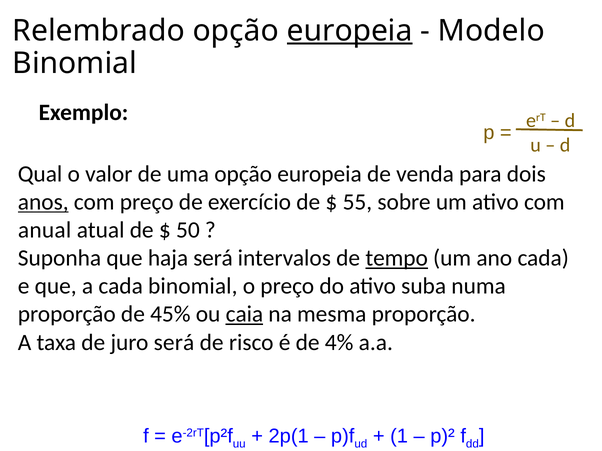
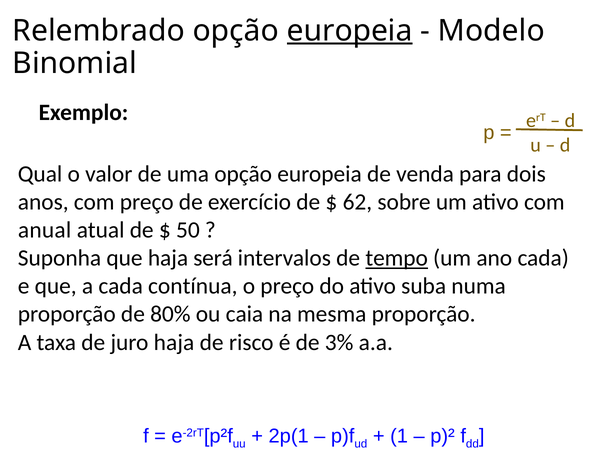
anos underline: present -> none
55: 55 -> 62
cada binomial: binomial -> contínua
45%: 45% -> 80%
caia underline: present -> none
juro será: será -> haja
4%: 4% -> 3%
